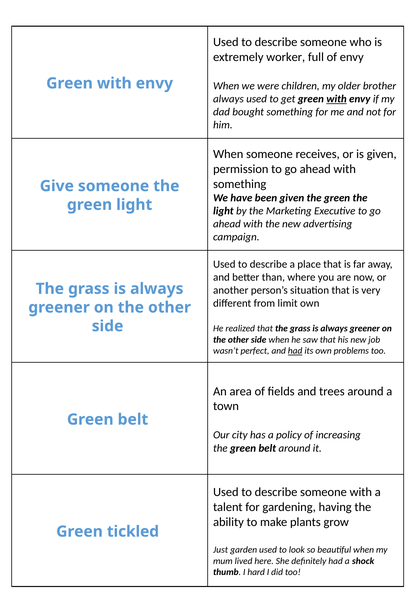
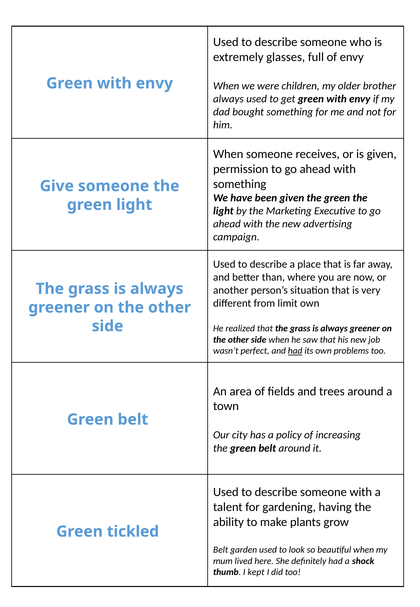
worker: worker -> glasses
with at (337, 99) underline: present -> none
Just at (221, 549): Just -> Belt
hard: hard -> kept
